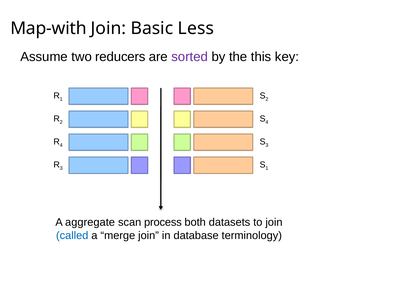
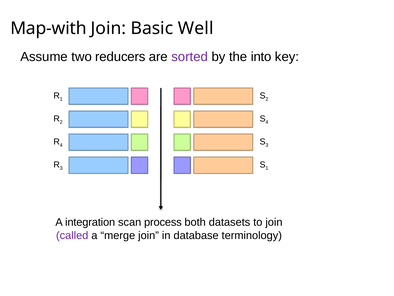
Less: Less -> Well
this: this -> into
aggregate: aggregate -> integration
called colour: blue -> purple
